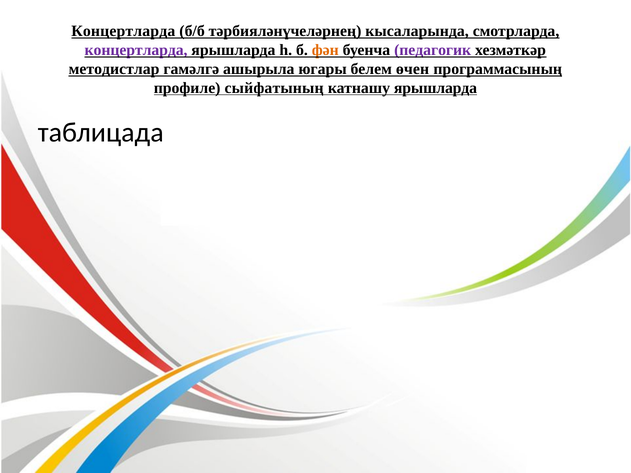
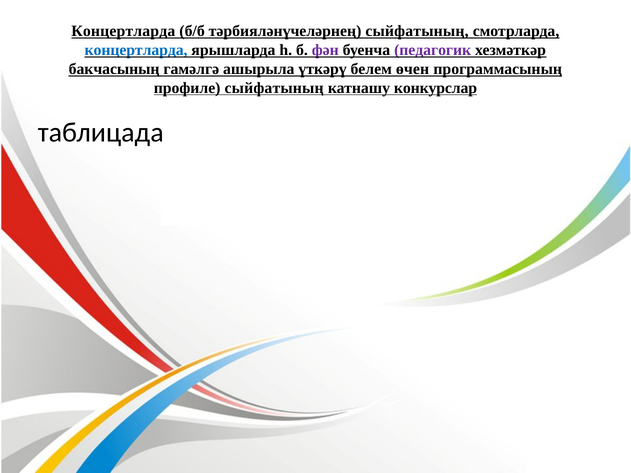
тәрбияләнүчеләрнең кысаларында: кысаларында -> сыйфатының
концертларда at (136, 50) colour: purple -> blue
фән colour: orange -> purple
методистлар: методистлар -> бакчасының
югары: югары -> үткәрү
катнашу ярышларда: ярышларда -> конкурслар
